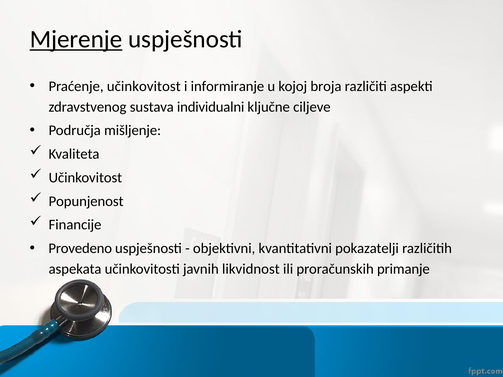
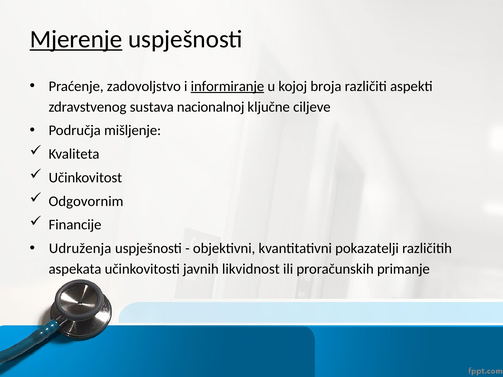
Praćenje učinkovitost: učinkovitost -> zadovoljstvo
informiranje underline: none -> present
individualni: individualni -> nacionalnoj
Popunjenost: Popunjenost -> Odgovornim
Provedeno: Provedeno -> Udruženja
